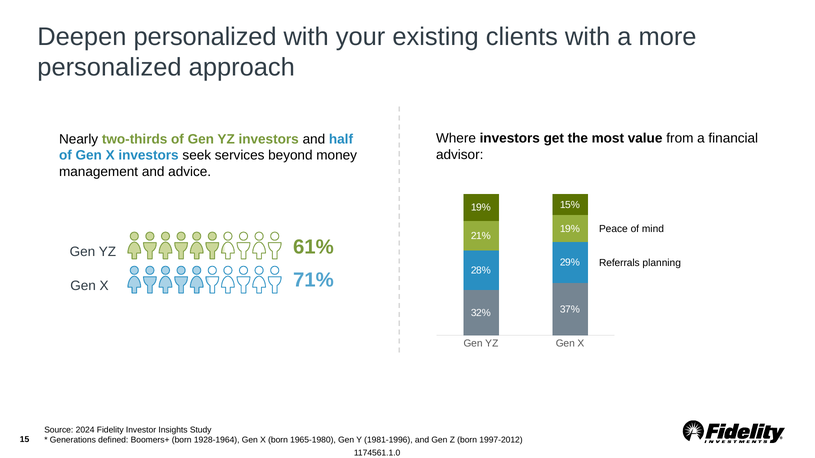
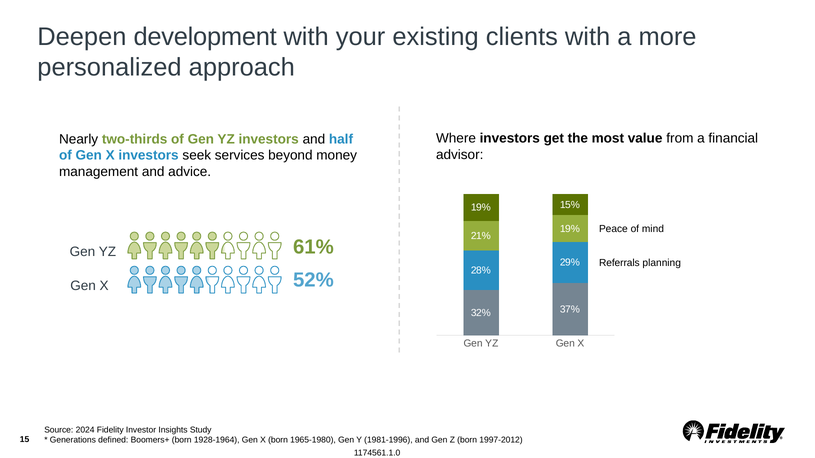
Deepen personalized: personalized -> development
71%: 71% -> 52%
